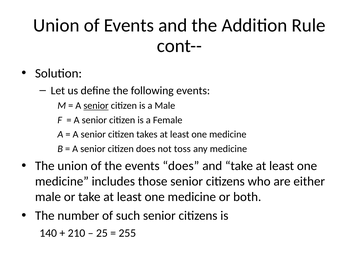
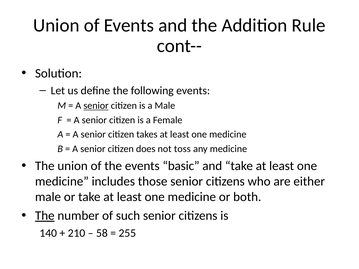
events does: does -> basic
The at (45, 216) underline: none -> present
25: 25 -> 58
